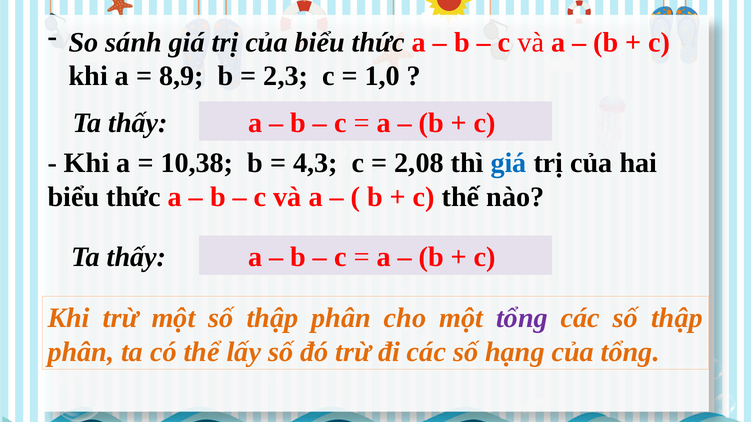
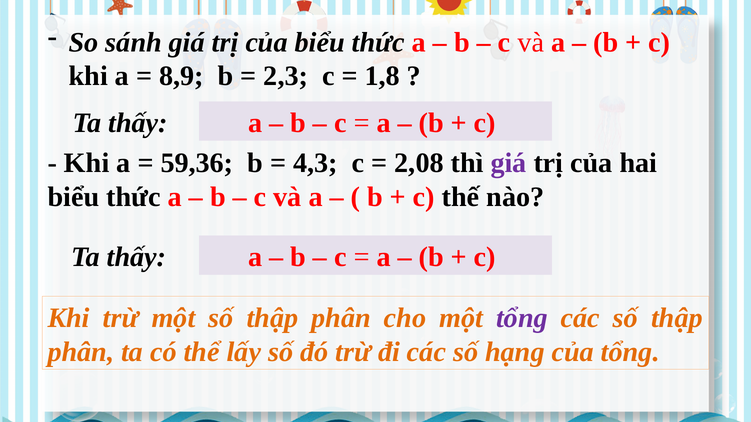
1,0: 1,0 -> 1,8
10,38: 10,38 -> 59,36
giá at (509, 163) colour: blue -> purple
